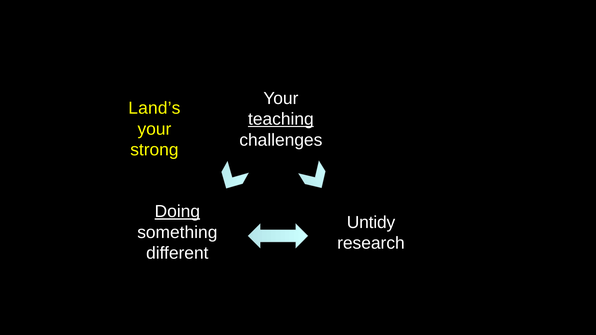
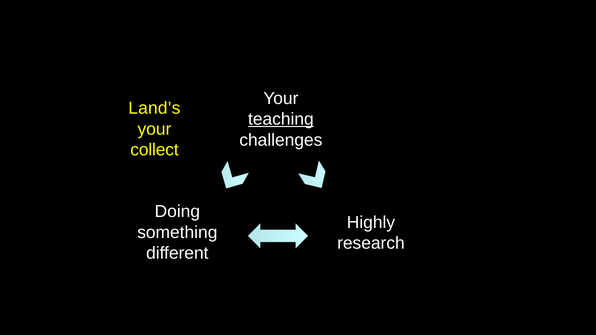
strong: strong -> collect
Doing underline: present -> none
Untidy: Untidy -> Highly
